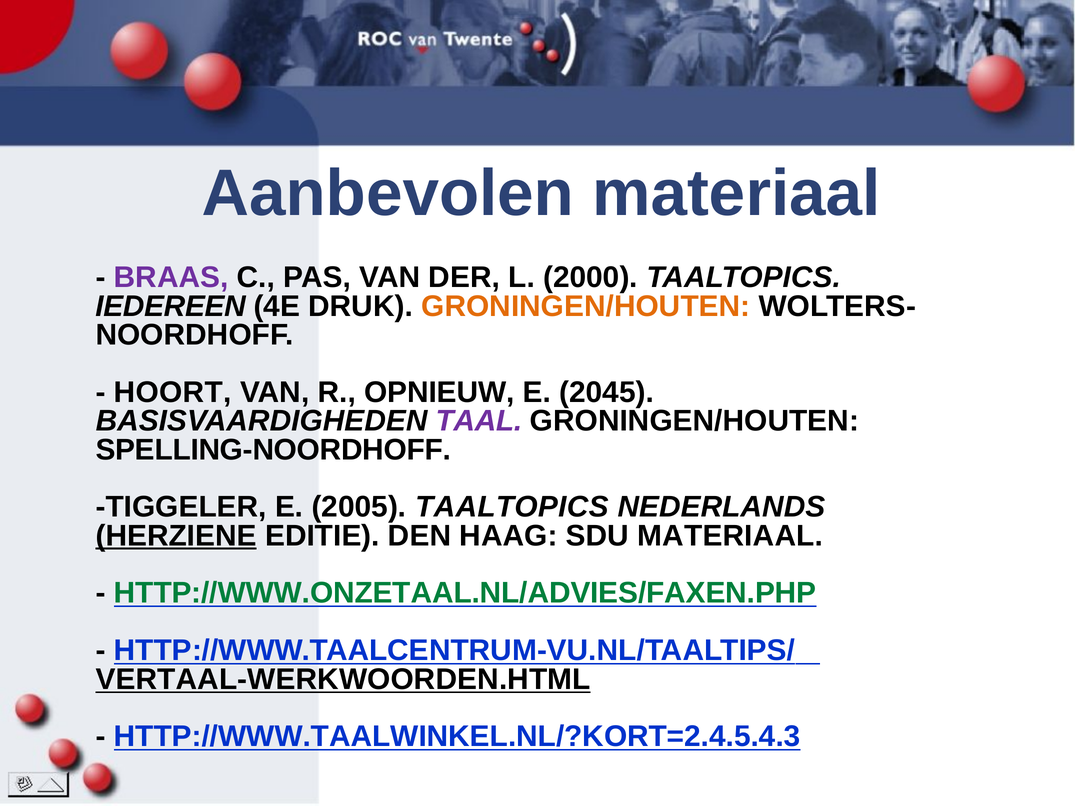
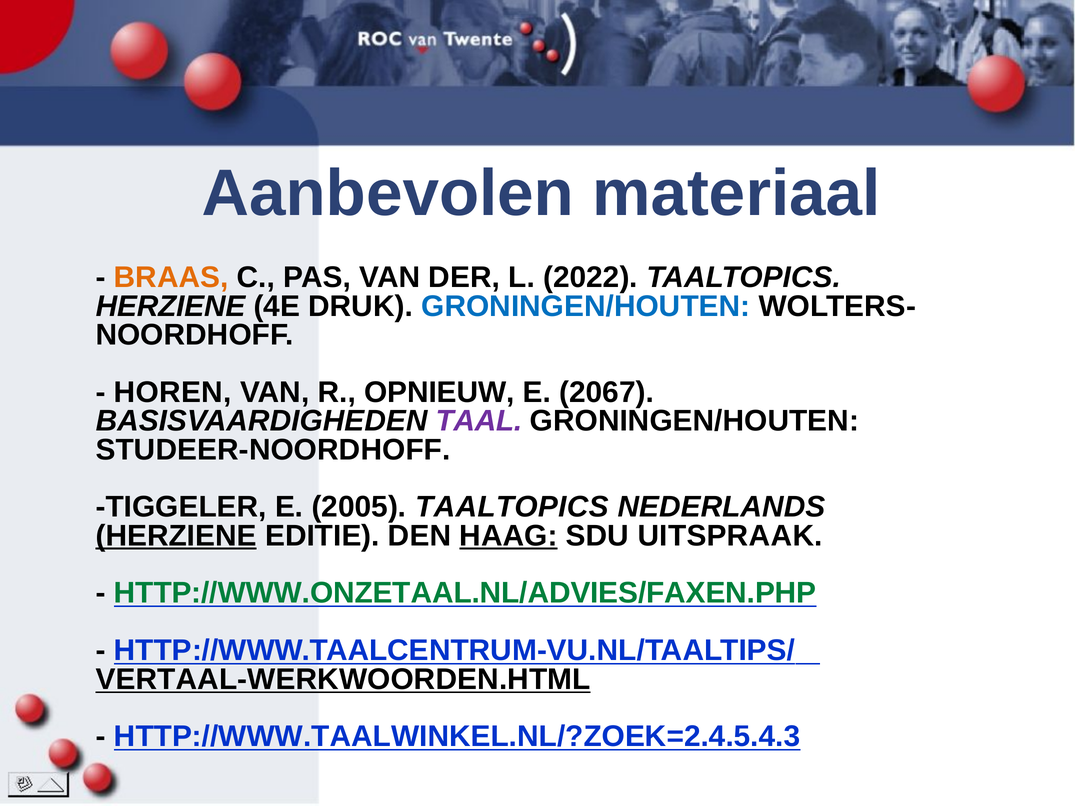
BRAAS colour: purple -> orange
2000: 2000 -> 2022
IEDEREEN at (171, 306): IEDEREEN -> HERZIENE
GRONINGEN/HOUTEN at (586, 306) colour: orange -> blue
HOORT: HOORT -> HOREN
2045: 2045 -> 2067
SPELLING-NOORDHOFF: SPELLING-NOORDHOFF -> STUDEER-NOORDHOFF
HAAG underline: none -> present
SDU MATERIAAL: MATERIAAL -> UITSPRAAK
HTTP://WWW.TAALWINKEL.NL/?KORT=2.4.5.4.3: HTTP://WWW.TAALWINKEL.NL/?KORT=2.4.5.4.3 -> HTTP://WWW.TAALWINKEL.NL/?ZOEK=2.4.5.4.3
